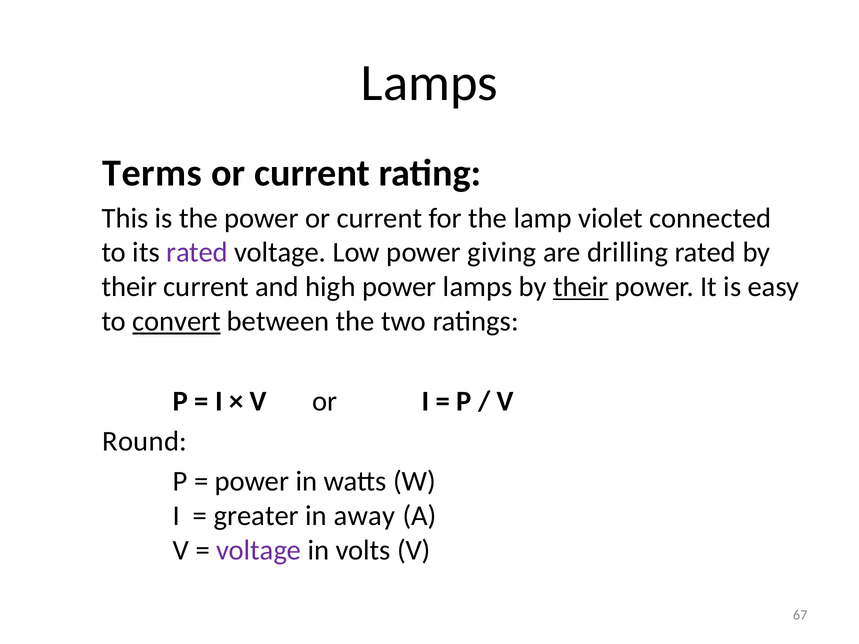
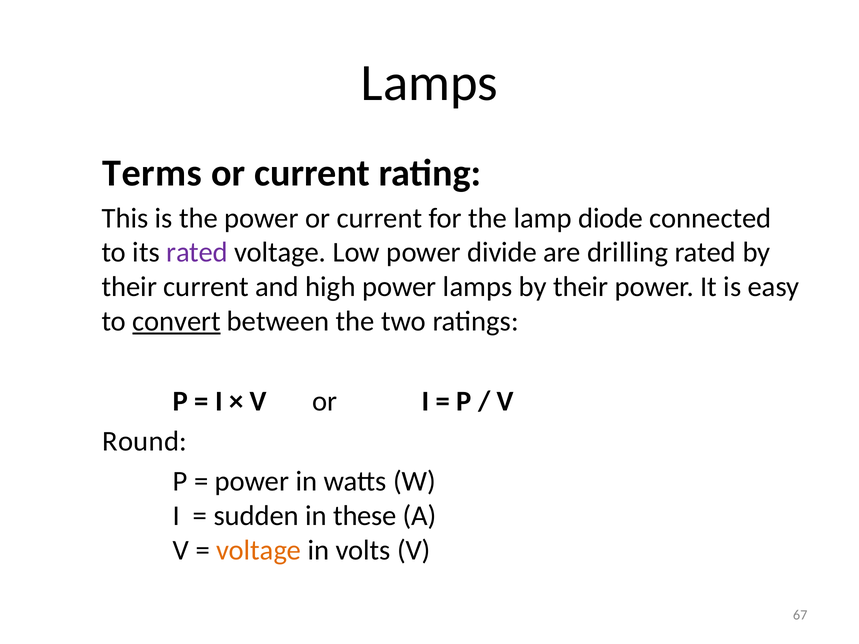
violet: violet -> diode
giving: giving -> divide
their at (581, 287) underline: present -> none
greater: greater -> sudden
away: away -> these
voltage at (259, 550) colour: purple -> orange
